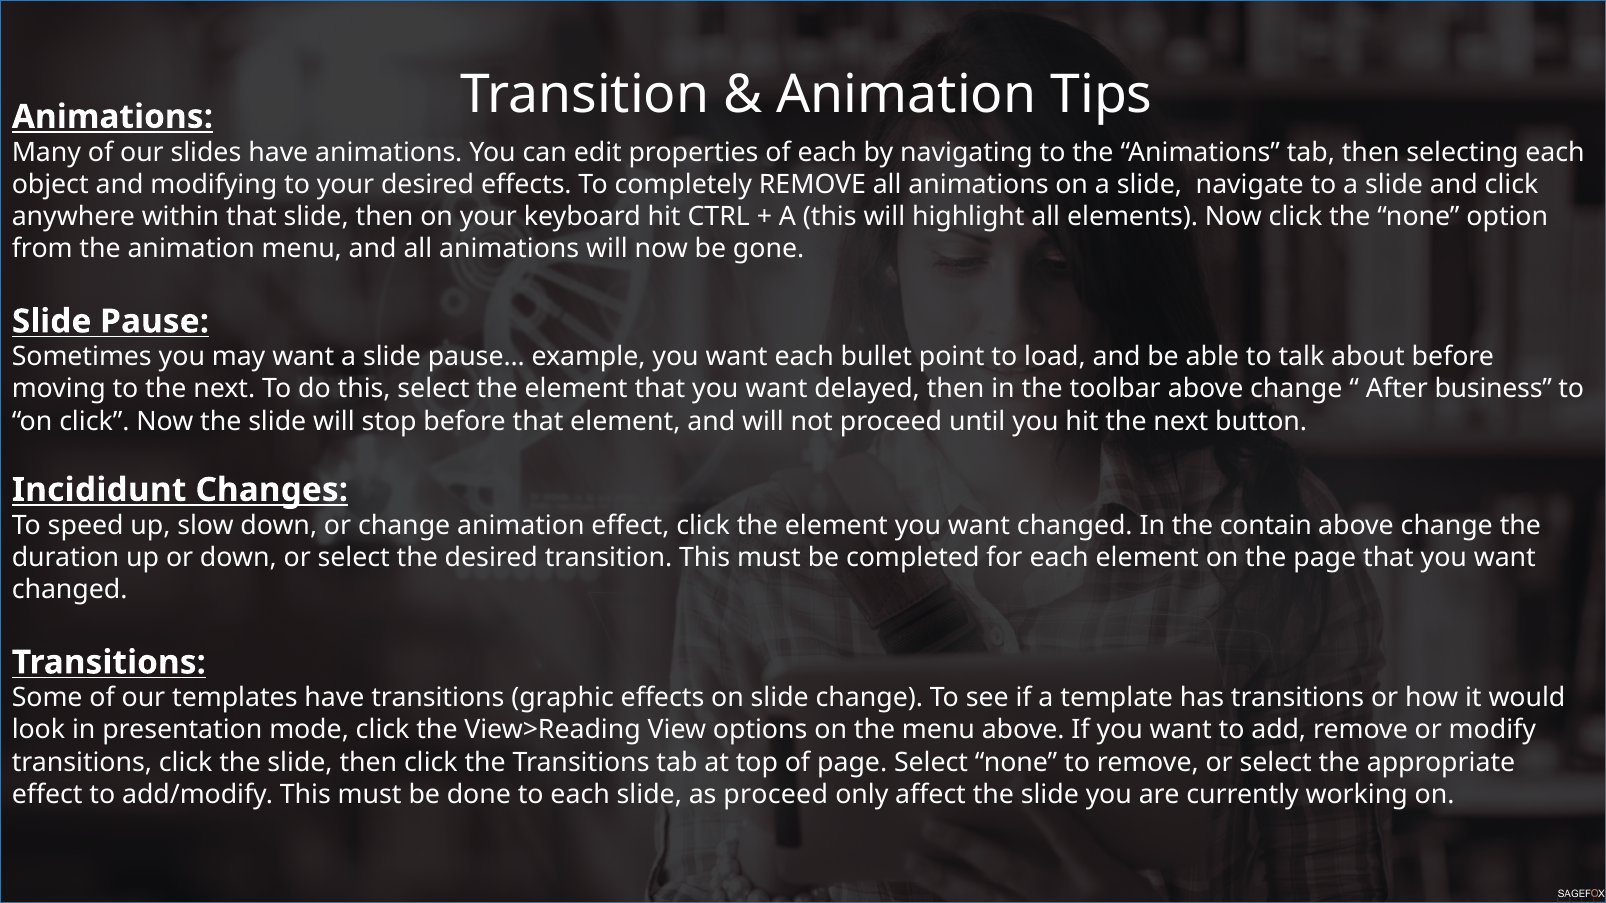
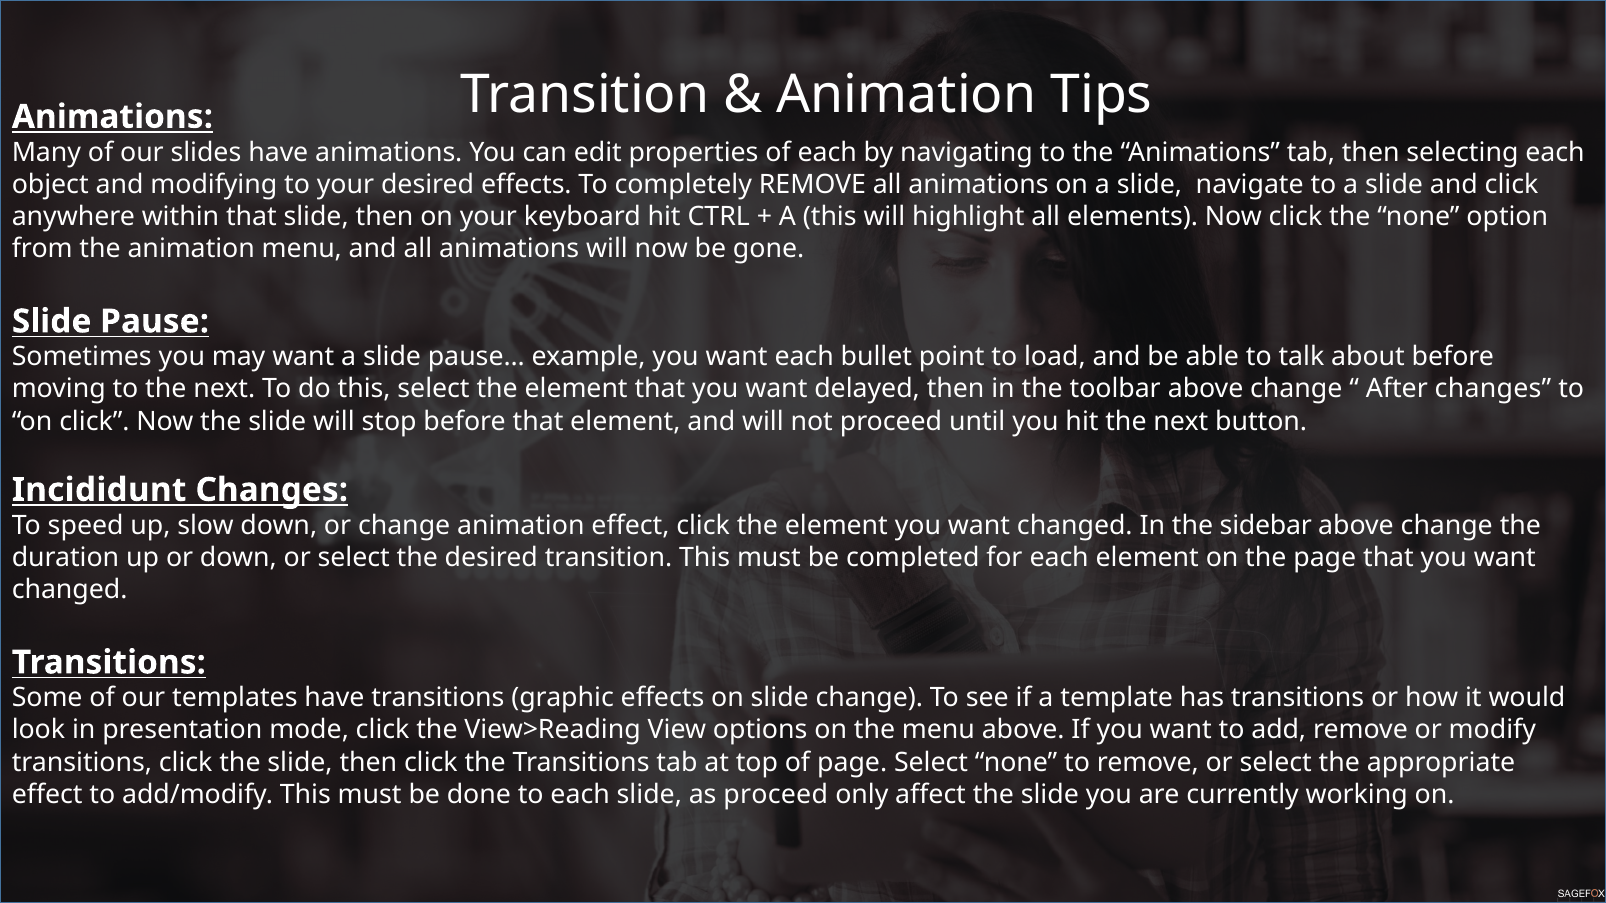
After business: business -> changes
contain: contain -> sidebar
